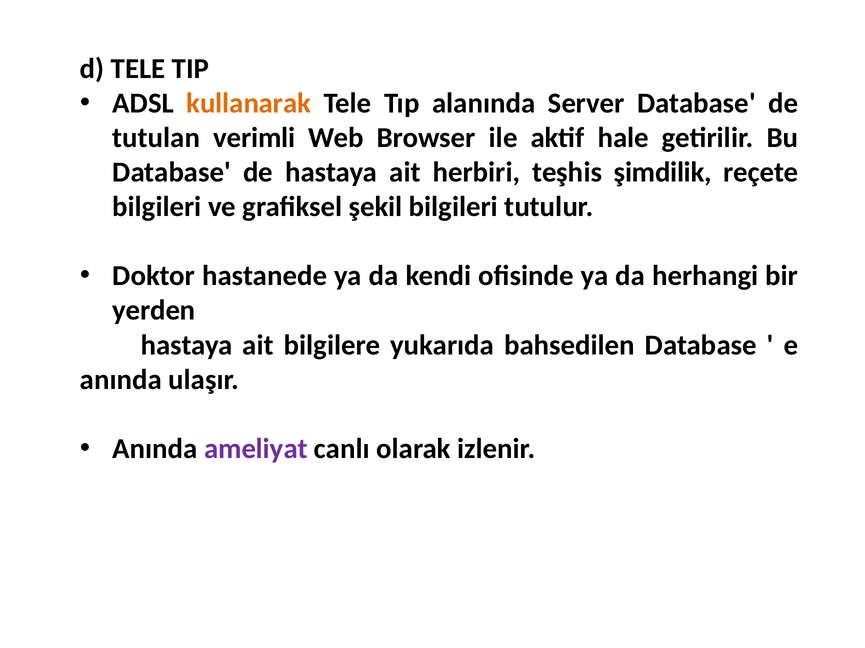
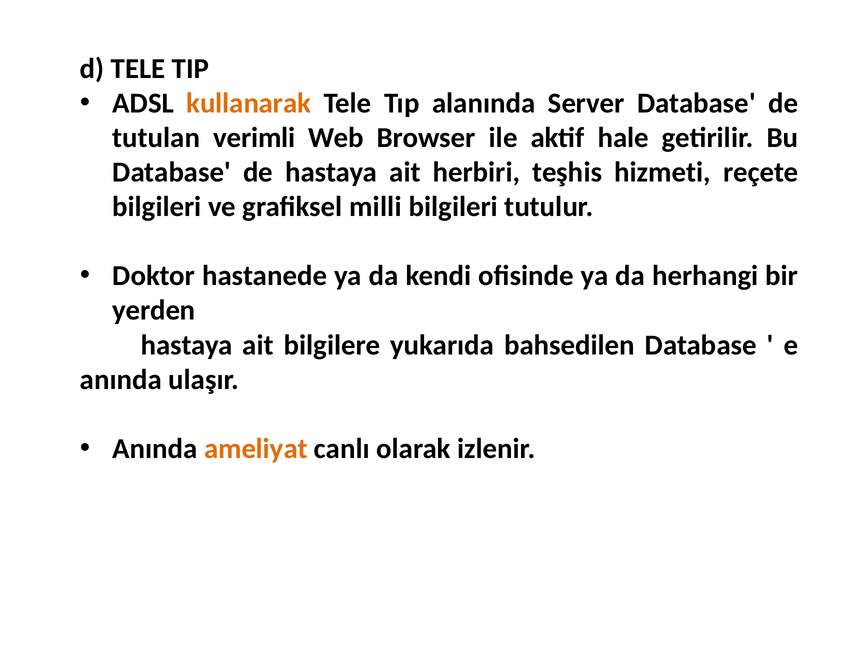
şimdilik: şimdilik -> hizmeti
şekil: şekil -> milli
ameliyat colour: purple -> orange
